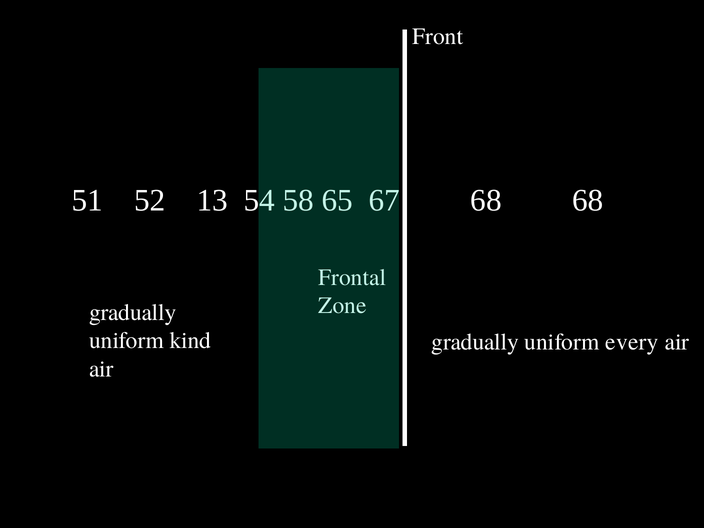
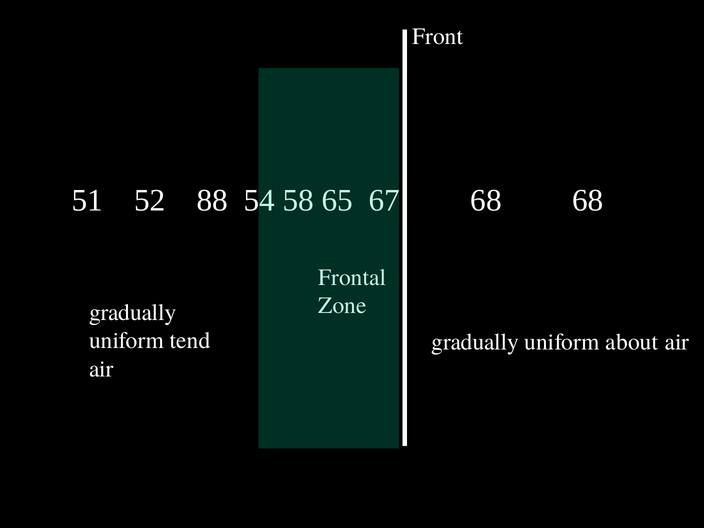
13: 13 -> 88
kind: kind -> tend
every: every -> about
